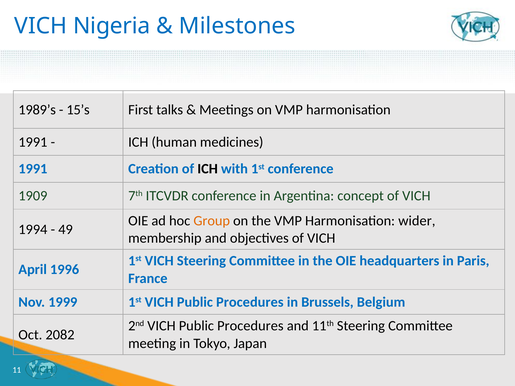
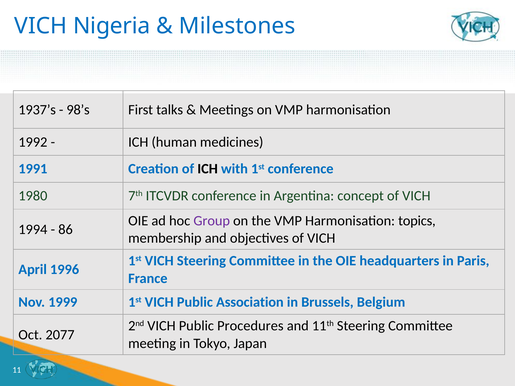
1989’s: 1989’s -> 1937’s
15’s: 15’s -> 98’s
1991 at (33, 142): 1991 -> 1992
1909: 1909 -> 1980
Group colour: orange -> purple
wider: wider -> topics
49: 49 -> 86
1st VICH Public Procedures: Procedures -> Association
2082: 2082 -> 2077
